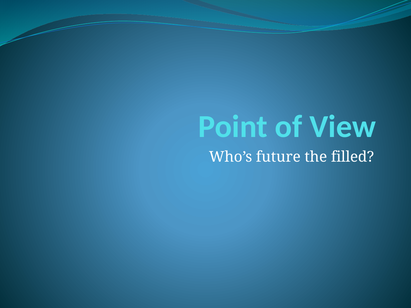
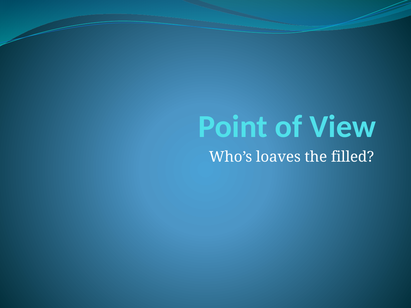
future: future -> loaves
